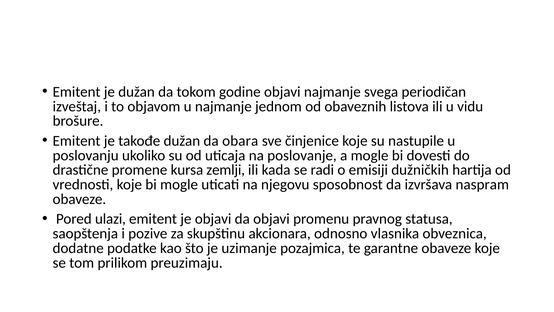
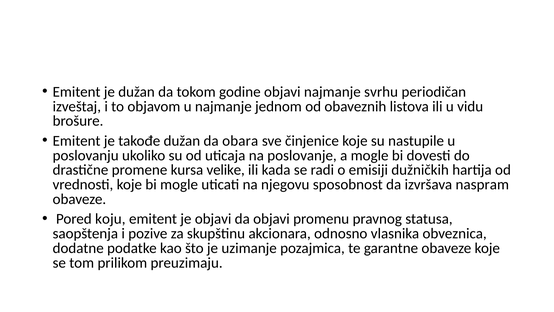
svega: svega -> svrhu
zemlji: zemlji -> velike
ulazi: ulazi -> koju
